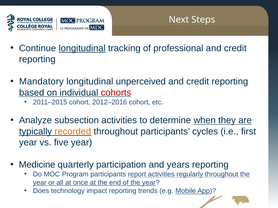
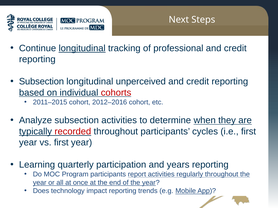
Mandatory at (41, 82): Mandatory -> Subsection
recorded colour: orange -> red
vs five: five -> first
Medicine: Medicine -> Learning
